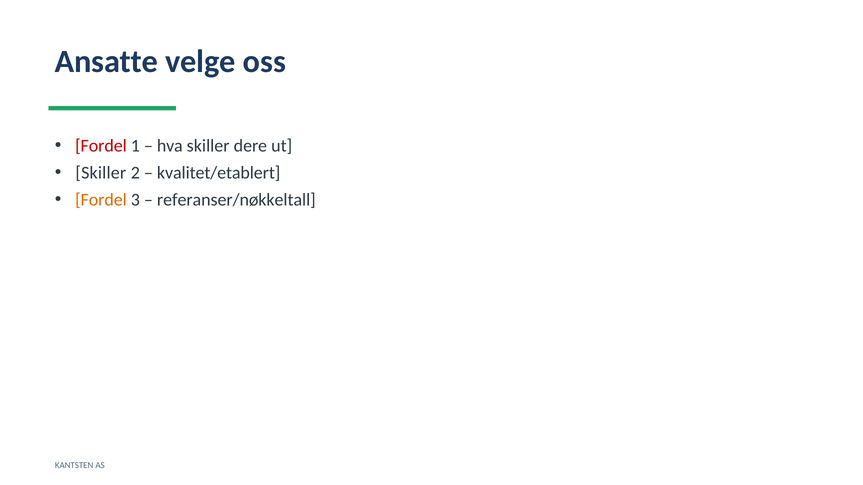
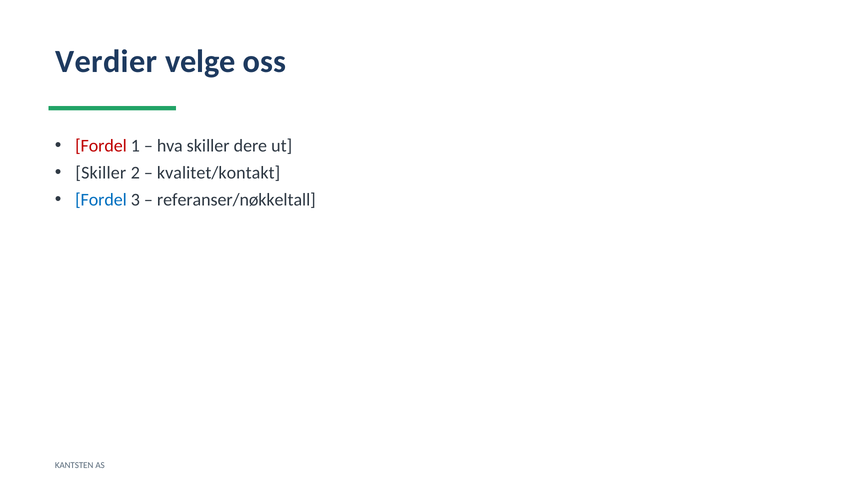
Ansatte: Ansatte -> Verdier
kvalitet/etablert: kvalitet/etablert -> kvalitet/kontakt
Fordel at (101, 200) colour: orange -> blue
